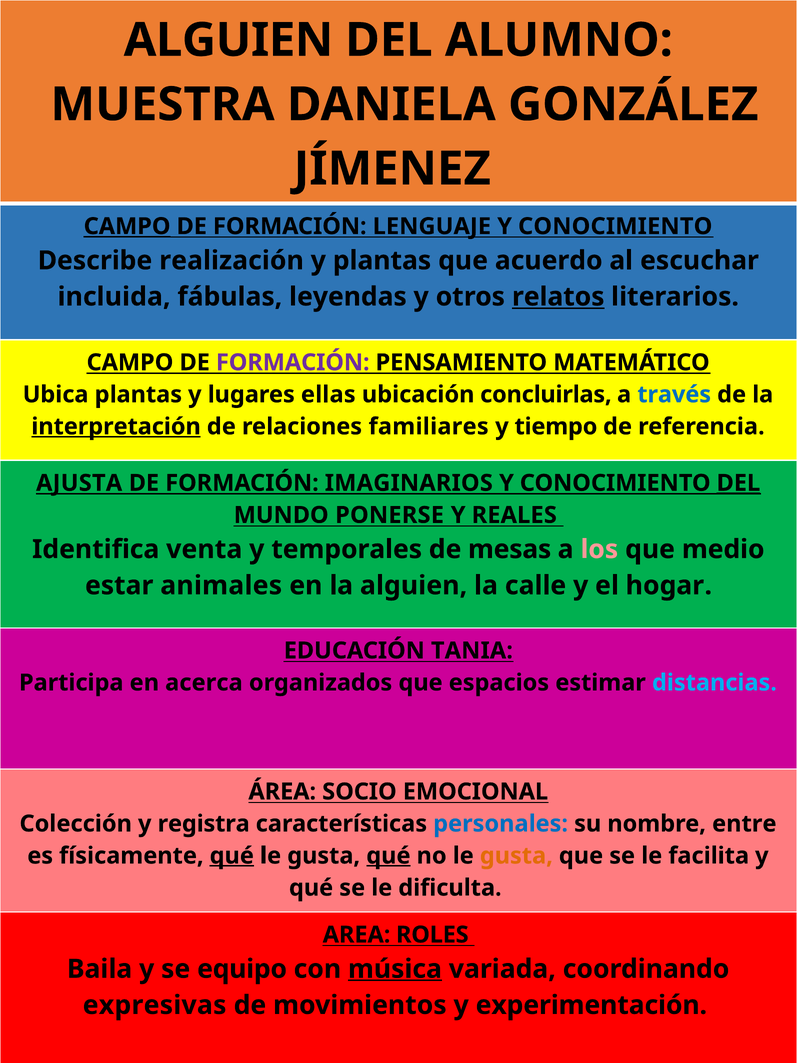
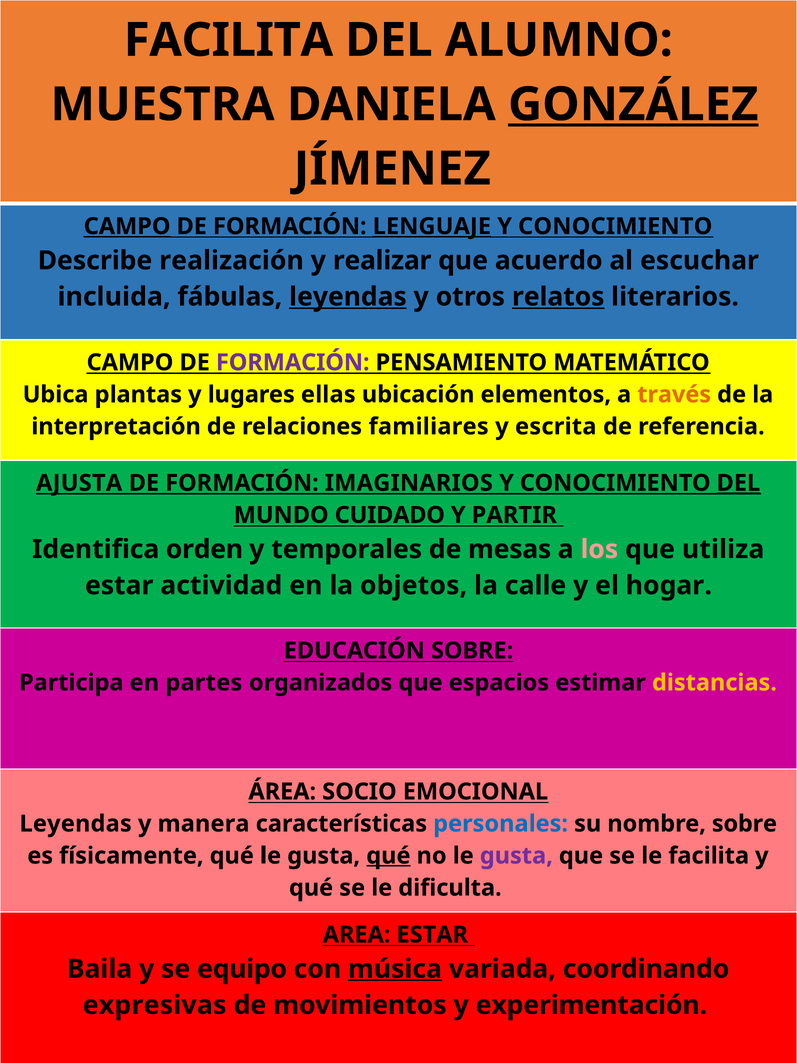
ALGUIEN at (228, 40): ALGUIEN -> FACILITA
GONZÁLEZ underline: none -> present
LENGUAJE underline: none -> present
y plantas: plantas -> realizar
leyendas at (348, 297) underline: none -> present
concluirlas: concluirlas -> elementos
través colour: blue -> orange
interpretación underline: present -> none
tiempo: tiempo -> escrita
PONERSE: PONERSE -> CUIDADO
REALES: REALES -> PARTIR
venta: venta -> orden
medio: medio -> utiliza
animales: animales -> actividad
la alguien: alguien -> objetos
EDUCACIÓN TANIA: TANIA -> SOBRE
acerca: acerca -> partes
distancias colour: light blue -> yellow
Colección at (76, 823): Colección -> Leyendas
registra: registra -> manera
nombre entre: entre -> sobre
qué at (232, 856) underline: present -> none
gusta at (516, 856) colour: orange -> purple
AREA ROLES: ROLES -> ESTAR
